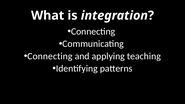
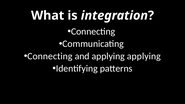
applying teaching: teaching -> applying
